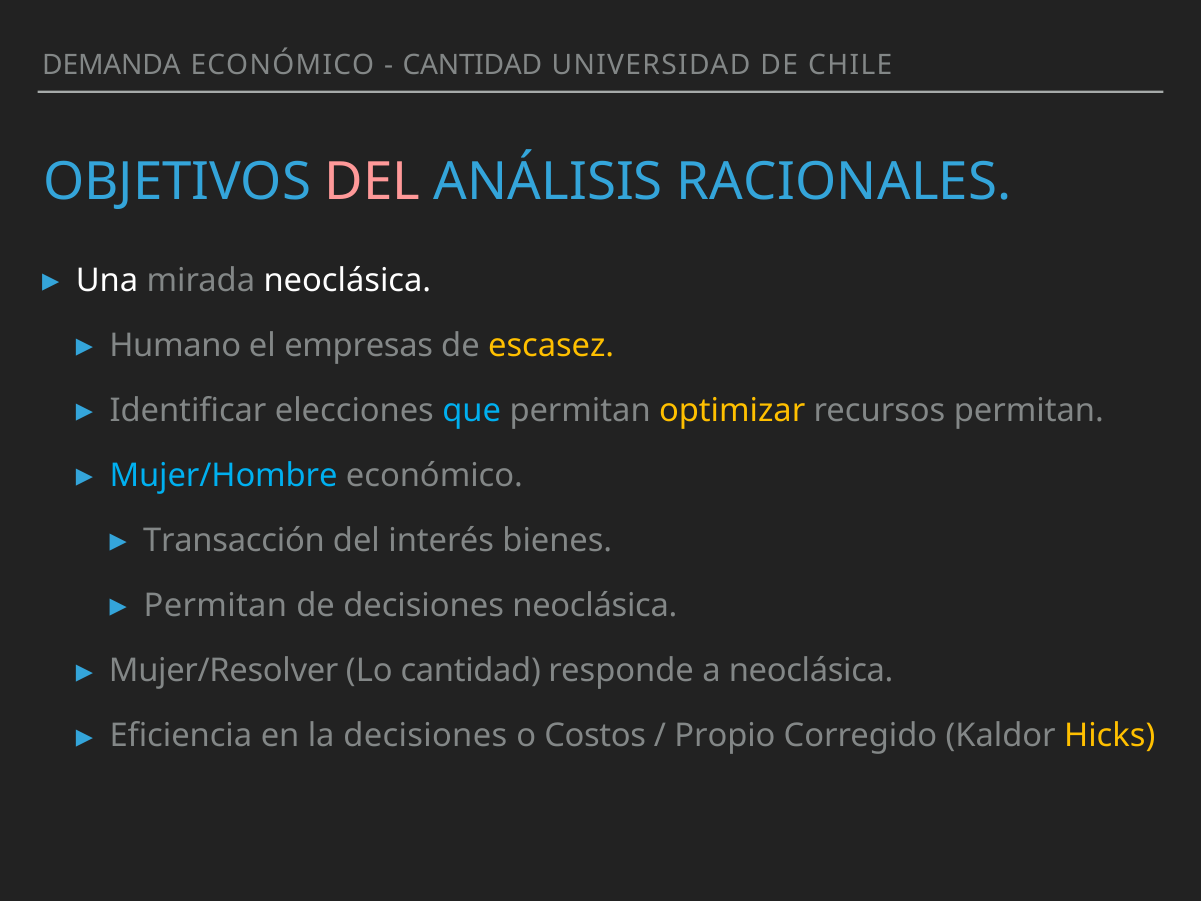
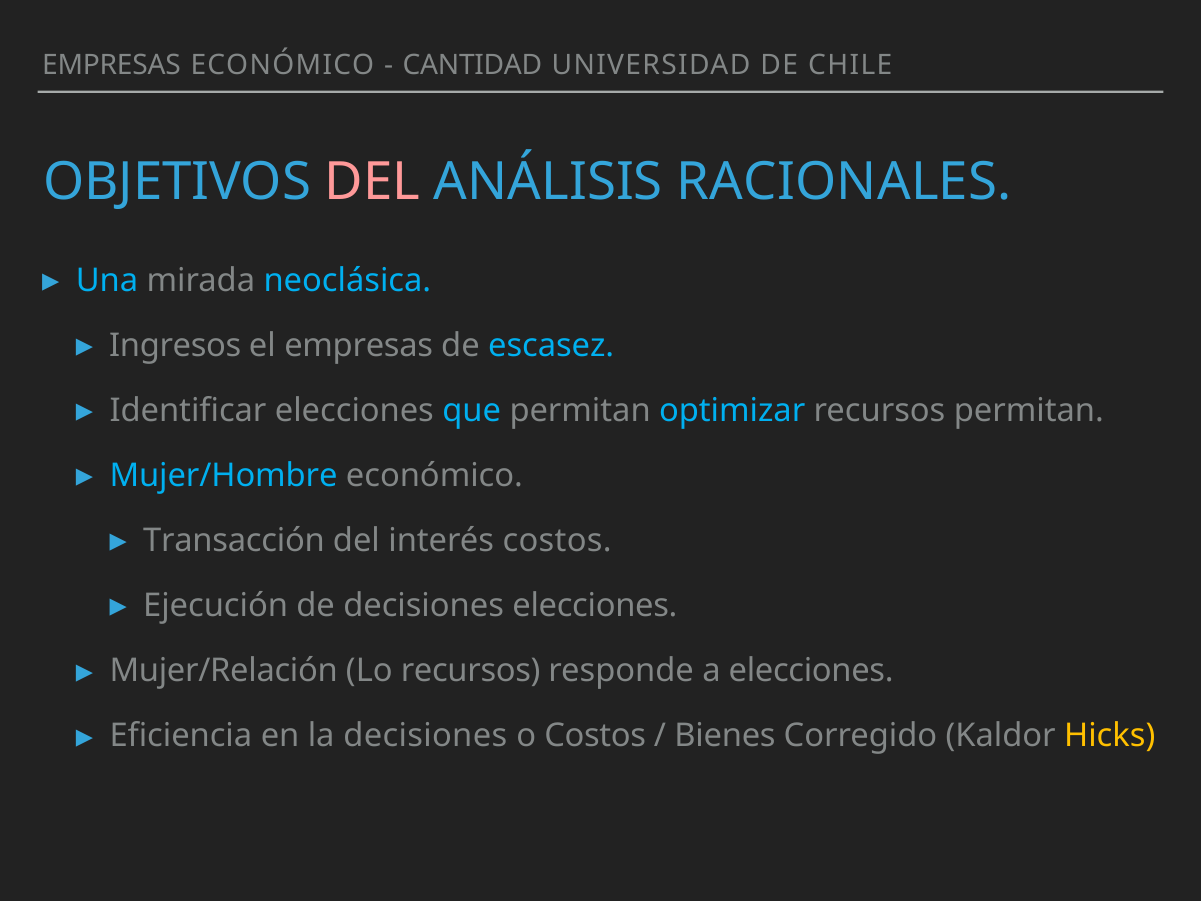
DEMANDA at (111, 65): DEMANDA -> EMPRESAS
Una colour: white -> light blue
neoclásica at (347, 281) colour: white -> light blue
Humano: Humano -> Ingresos
escasez colour: yellow -> light blue
optimizar colour: yellow -> light blue
interés bienes: bienes -> costos
Permitan at (215, 606): Permitan -> Ejecución
decisiones neoclásica: neoclásica -> elecciones
Mujer/Resolver: Mujer/Resolver -> Mujer/Relación
Lo cantidad: cantidad -> recursos
a neoclásica: neoclásica -> elecciones
Propio: Propio -> Bienes
